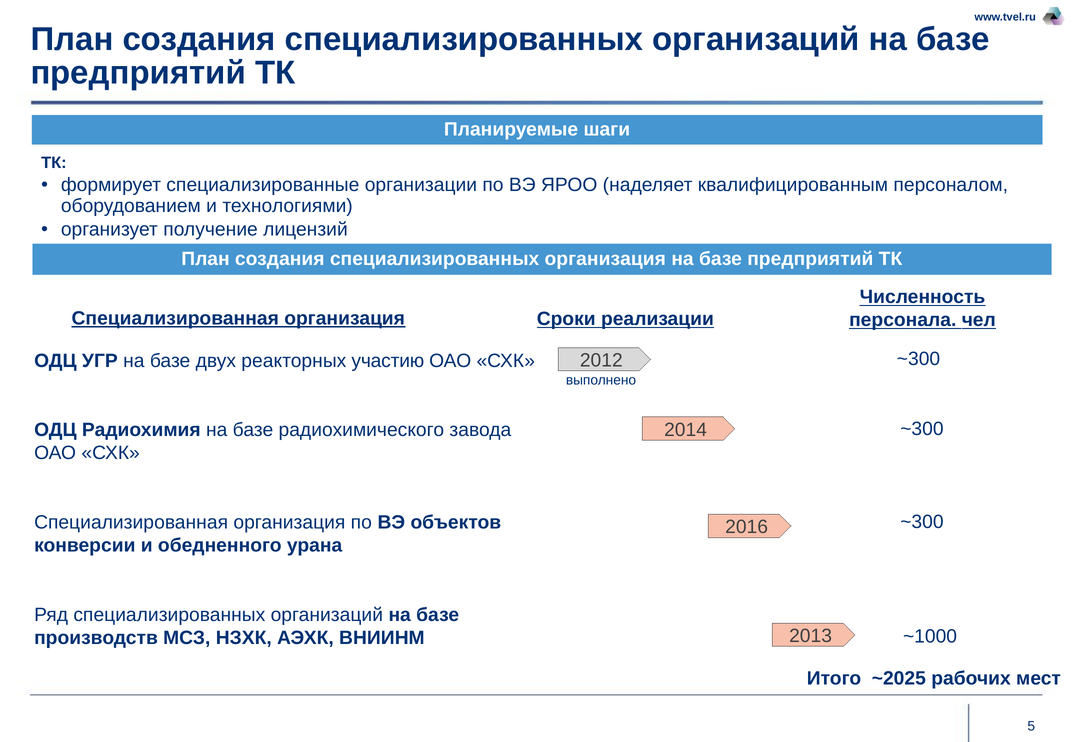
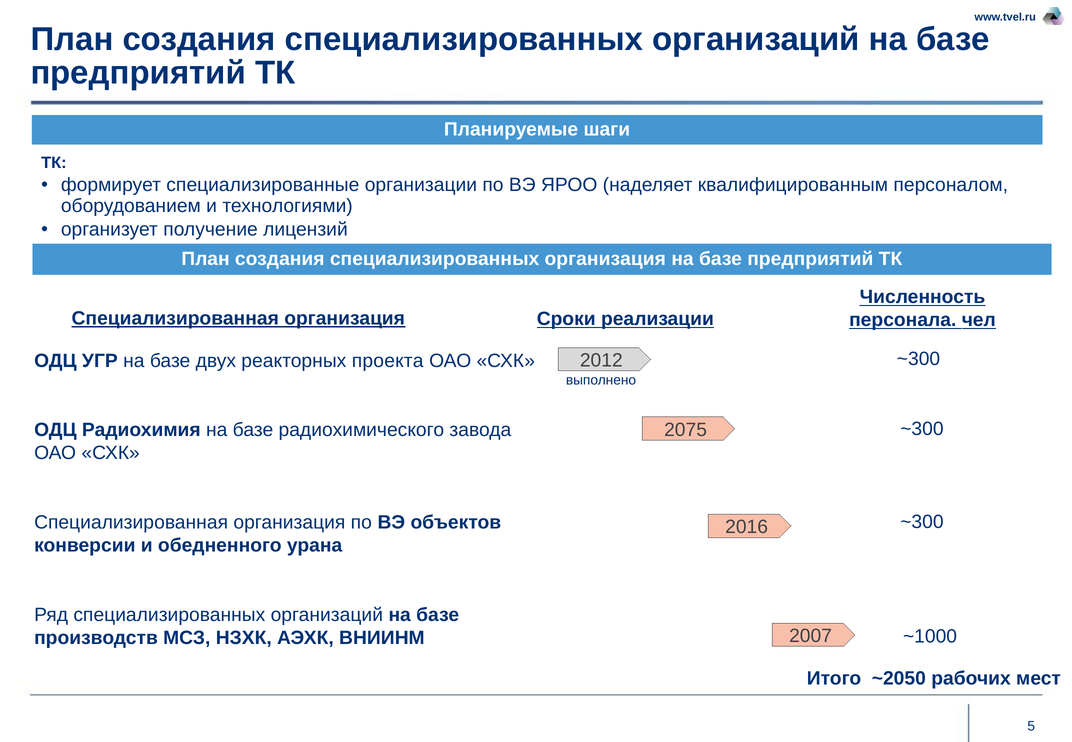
участию: участию -> проекта
2014: 2014 -> 2075
2013: 2013 -> 2007
~2025: ~2025 -> ~2050
